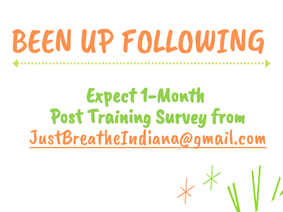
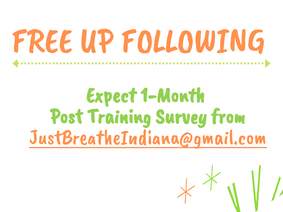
BEEN: BEEN -> FREE
